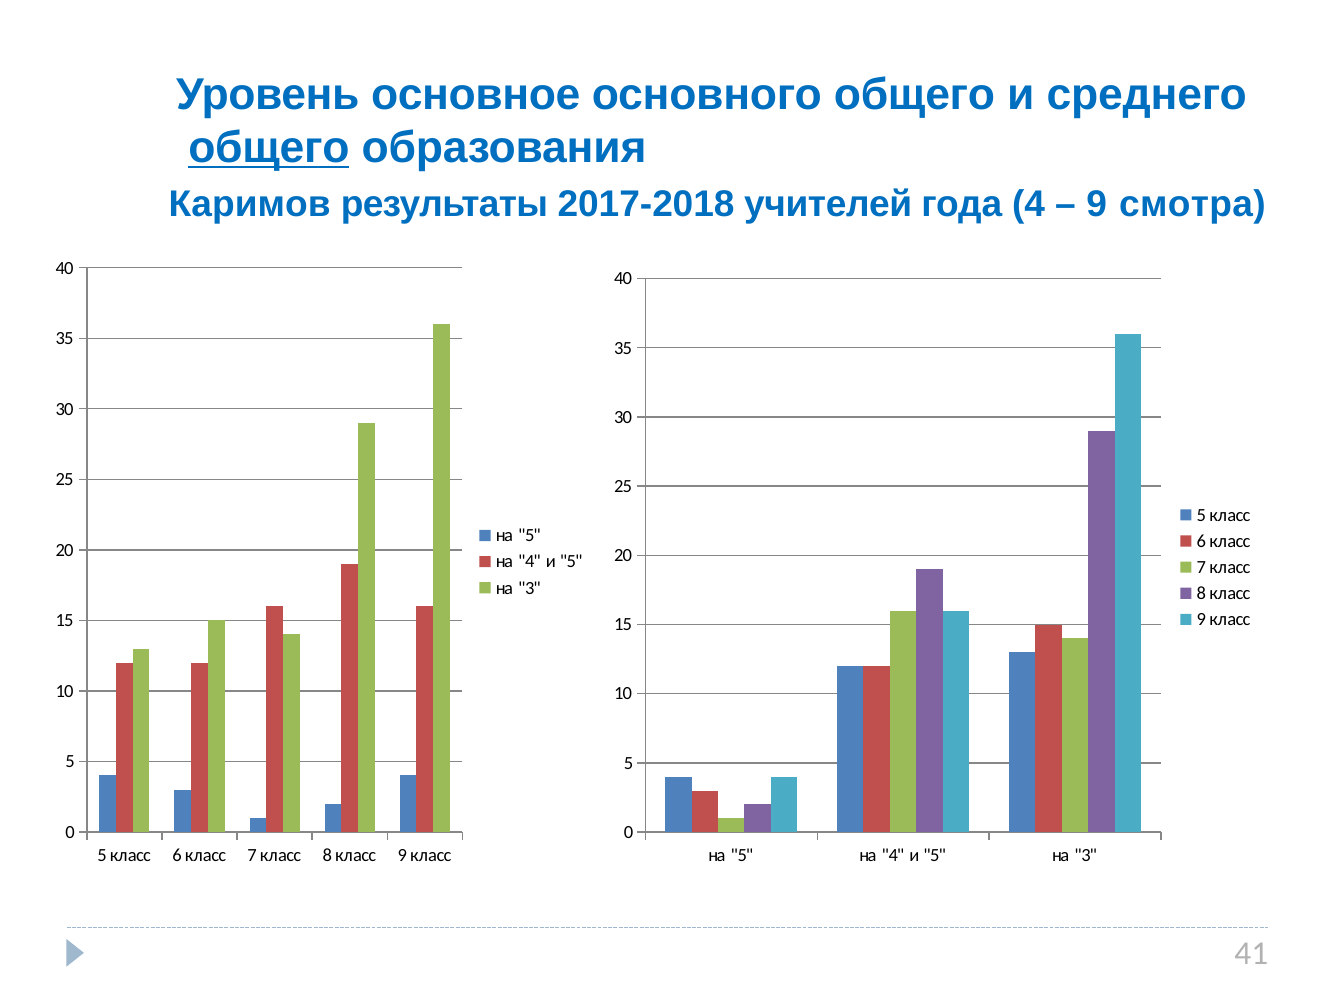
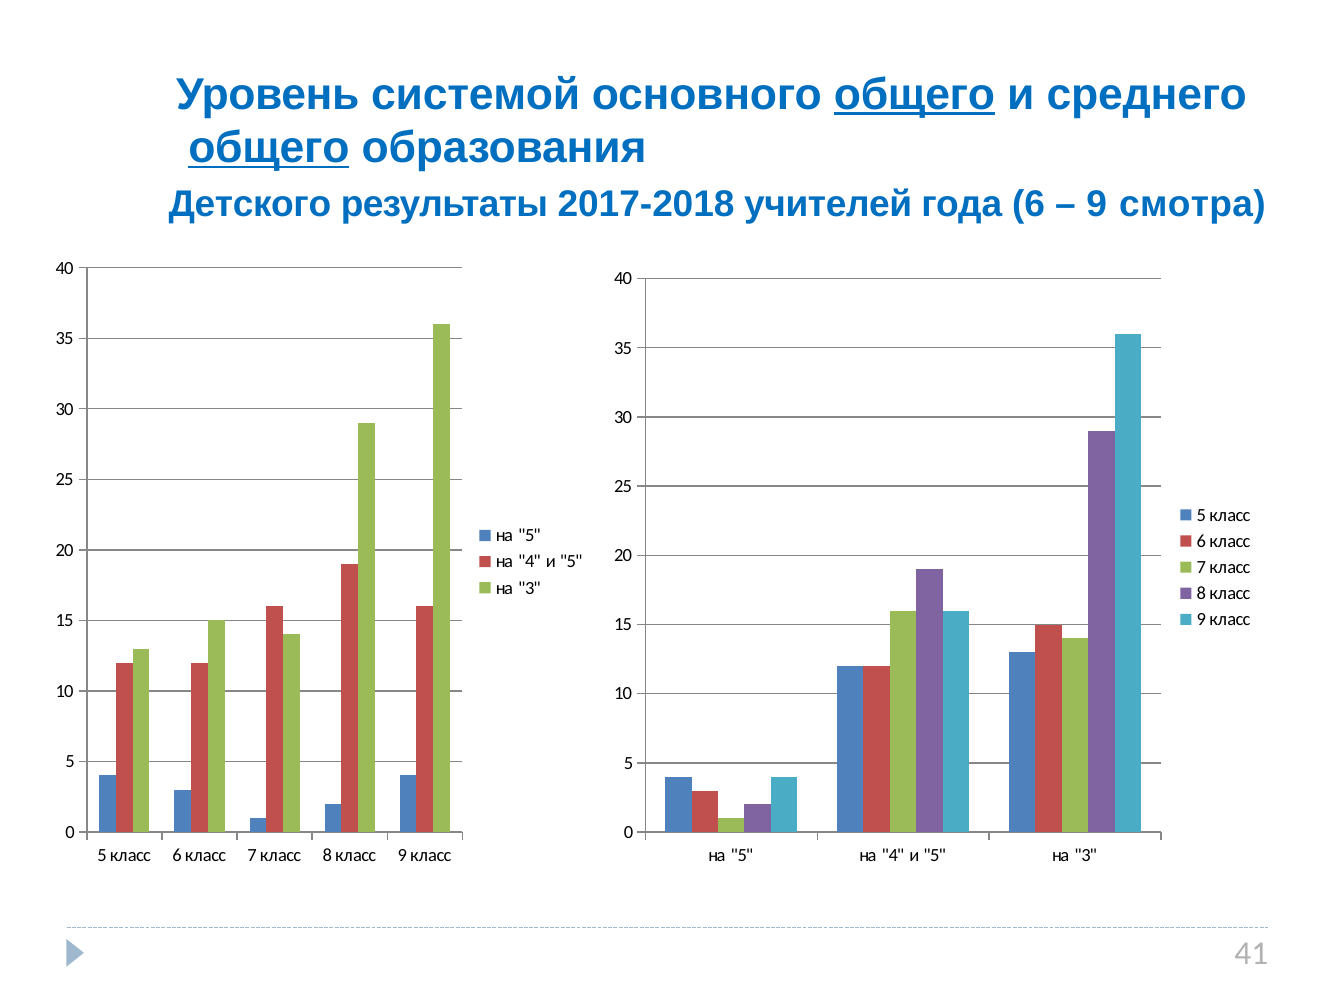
основное: основное -> системой
общего at (915, 94) underline: none -> present
Каримов: Каримов -> Детского
года 4: 4 -> 6
